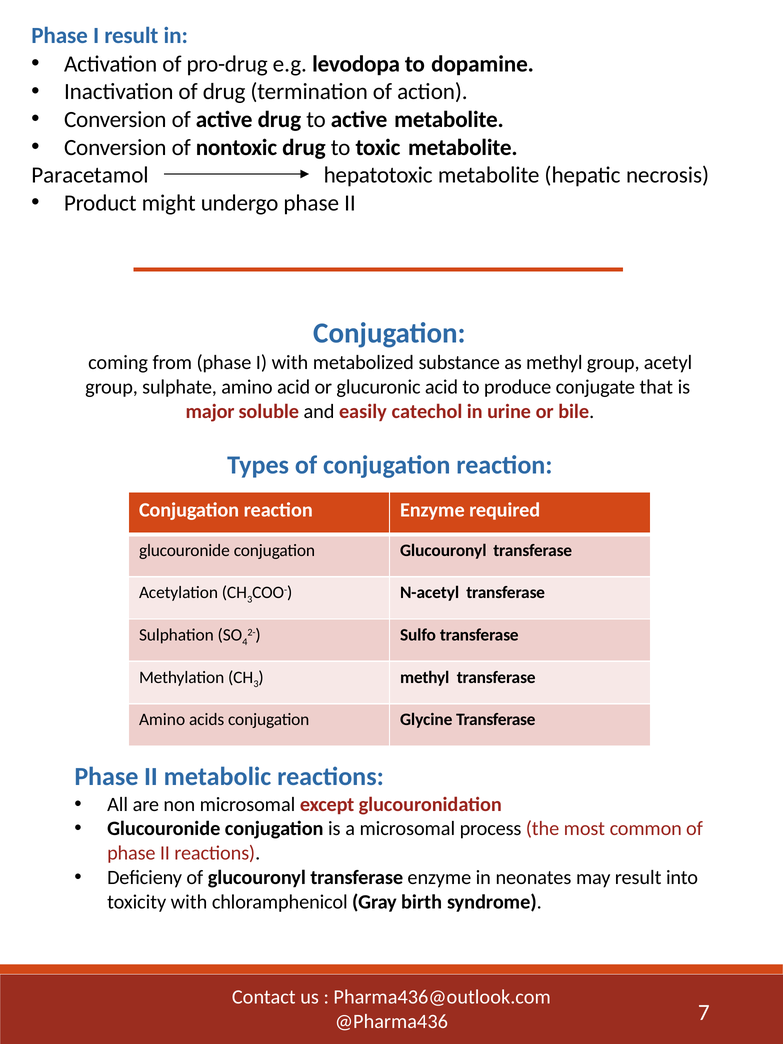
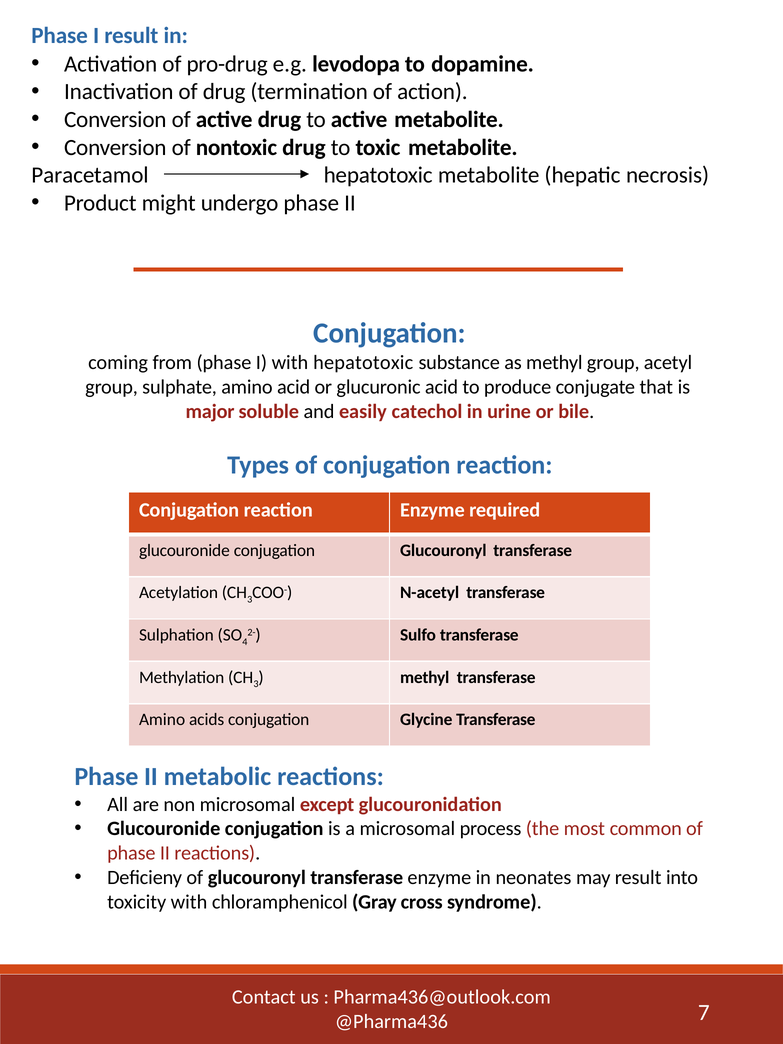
with metabolized: metabolized -> hepatotoxic
birth: birth -> cross
